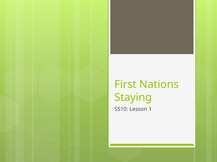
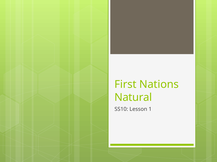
Staying: Staying -> Natural
